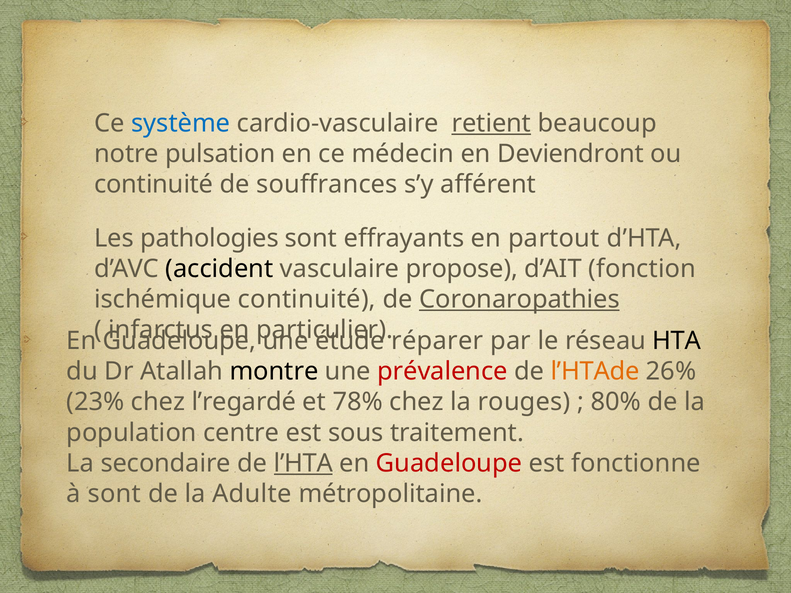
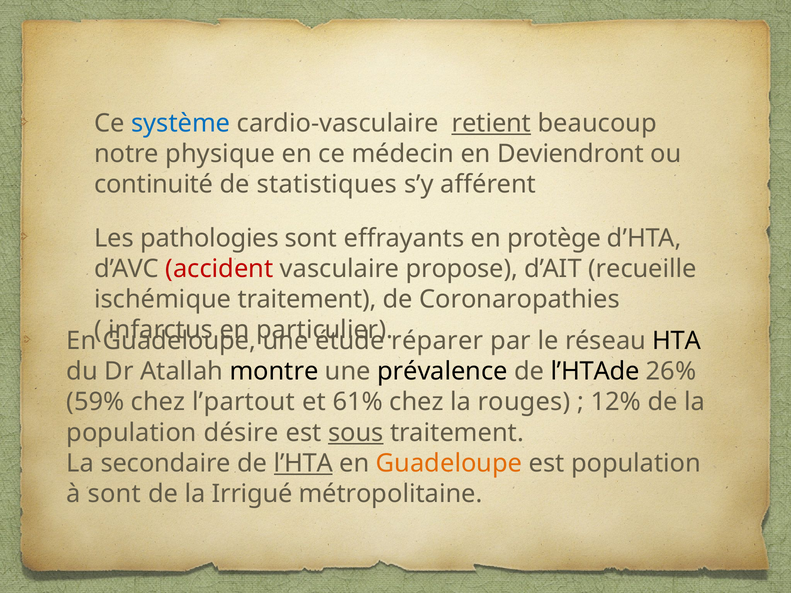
pulsation: pulsation -> physique
souffrances: souffrances -> statistiques
partout: partout -> protège
accident colour: black -> red
fonction: fonction -> recueille
ischémique continuité: continuité -> traitement
Coronaropathies underline: present -> none
prévalence colour: red -> black
l’HTAde colour: orange -> black
23%: 23% -> 59%
l’regardé: l’regardé -> l’partout
78%: 78% -> 61%
80%: 80% -> 12%
centre: centre -> désire
sous underline: none -> present
Guadeloupe at (449, 463) colour: red -> orange
est fonctionne: fonctionne -> population
Adulte: Adulte -> Irrigué
